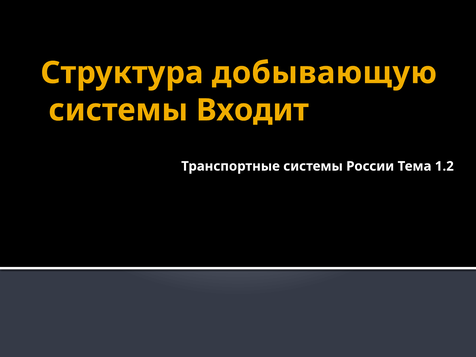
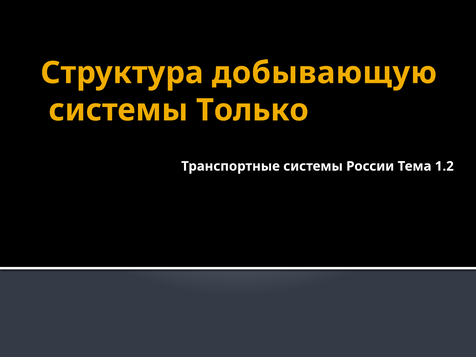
Входит: Входит -> Только
